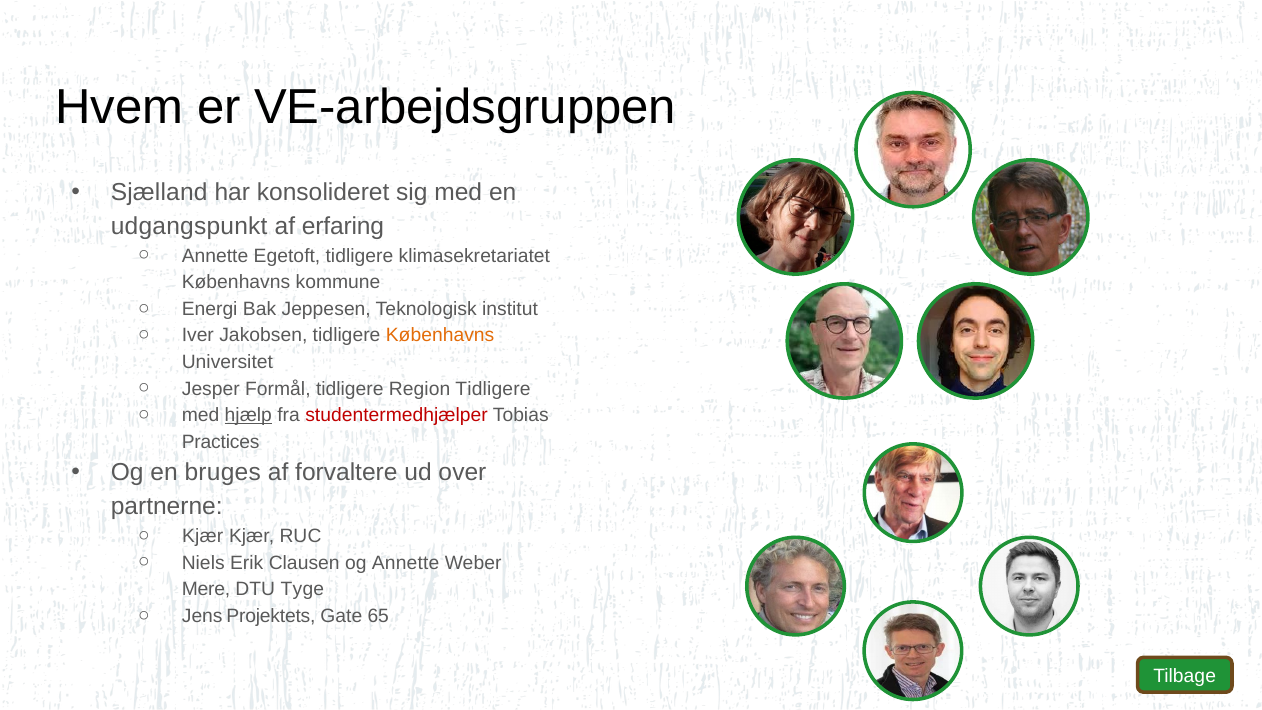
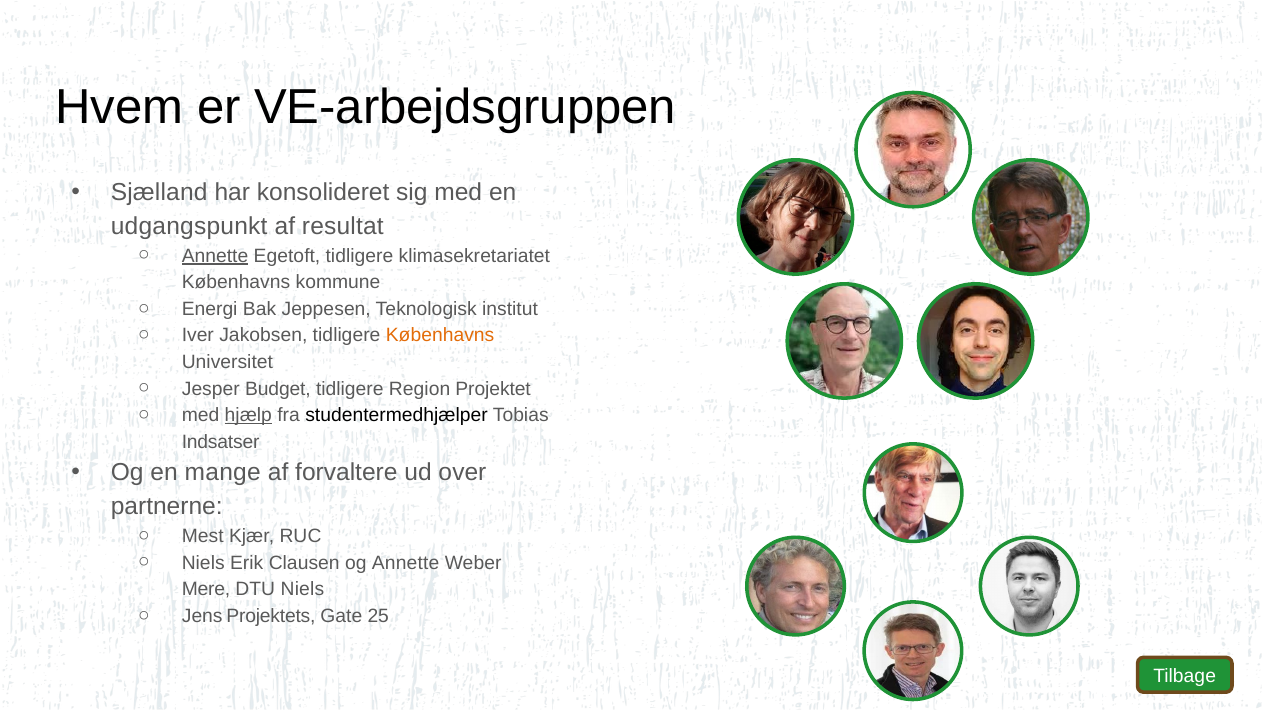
erfaring: erfaring -> resultat
Annette at (215, 256) underline: none -> present
Formål: Formål -> Budget
Region Tidligere: Tidligere -> Projektet
studentermedhjælper colour: red -> black
Practices: Practices -> Indsatser
bruges: bruges -> mange
Kjær at (203, 536): Kjær -> Mest
DTU Tyge: Tyge -> Niels
65: 65 -> 25
